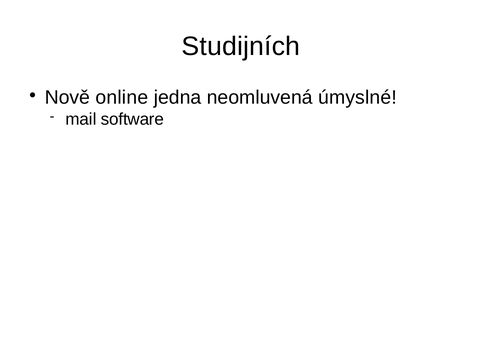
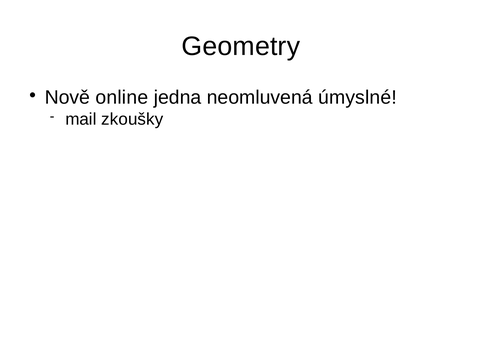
Studijních: Studijních -> Geometry
software: software -> zkoušky
